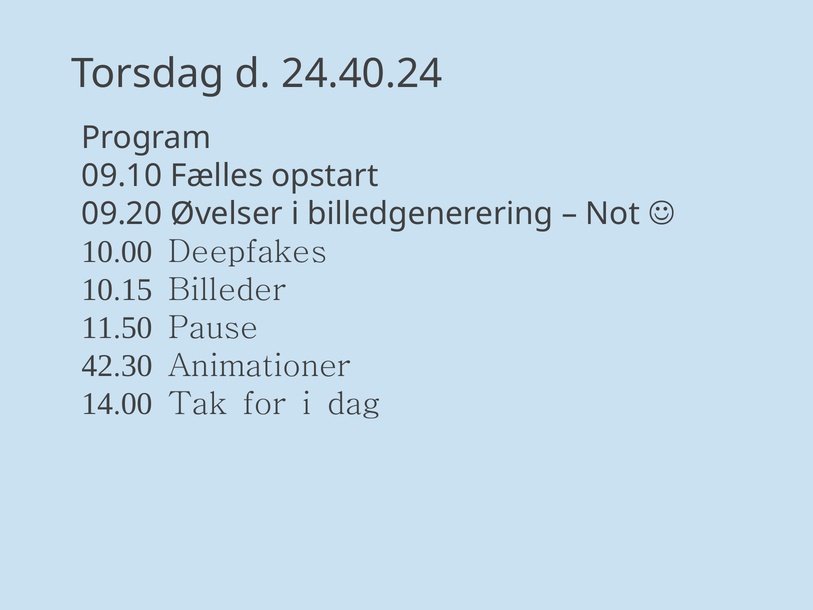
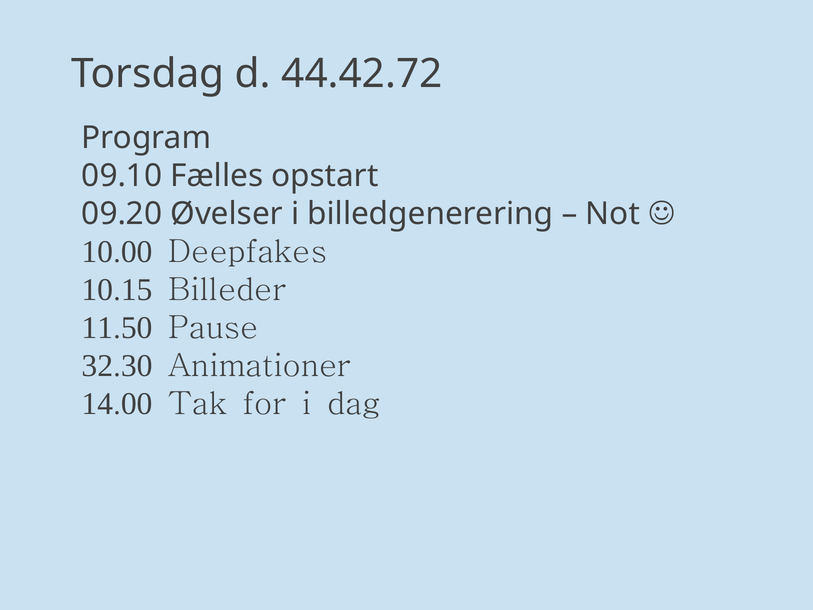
24.40.24: 24.40.24 -> 44.42.72
42.30: 42.30 -> 32.30
